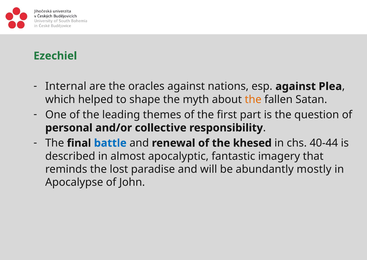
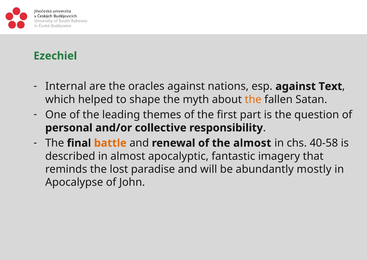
Plea: Plea -> Text
battle colour: blue -> orange
the khesed: khesed -> almost
40-44: 40-44 -> 40-58
